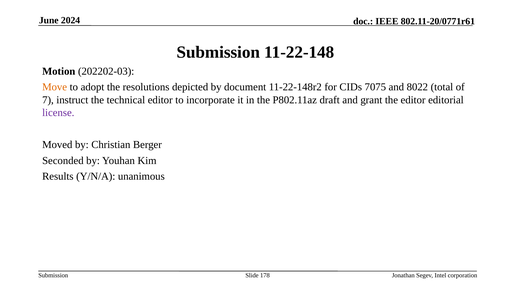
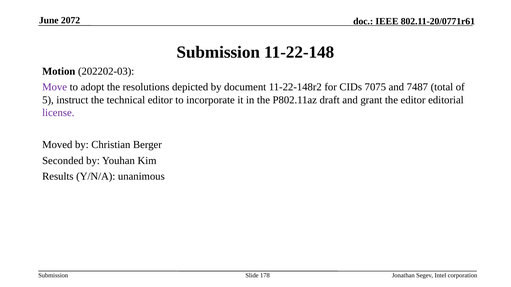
2024: 2024 -> 2072
Move colour: orange -> purple
8022: 8022 -> 7487
7: 7 -> 5
